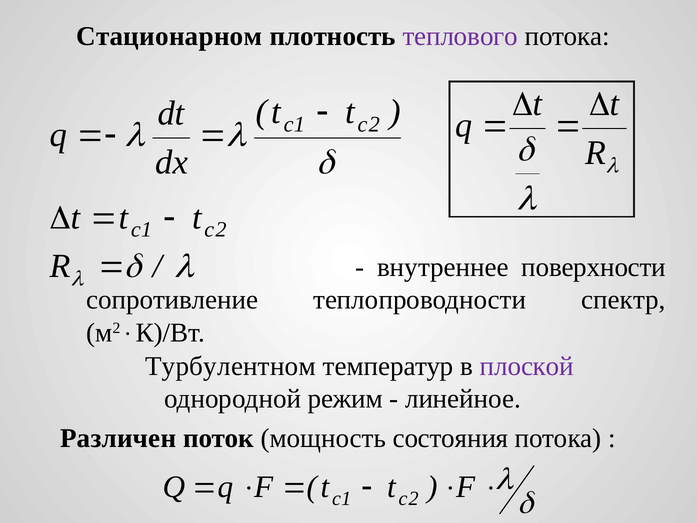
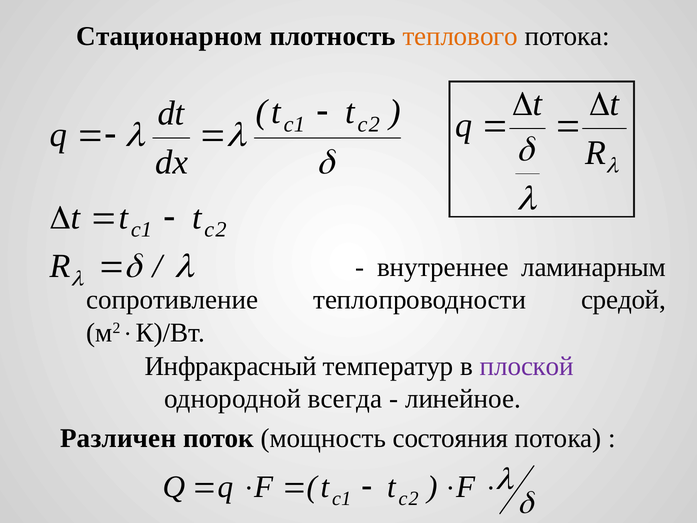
теплового colour: purple -> orange
поверхности: поверхности -> ламинарным
спектр: спектр -> средой
Турбулентном: Турбулентном -> Инфракрасный
режим: режим -> всегда
